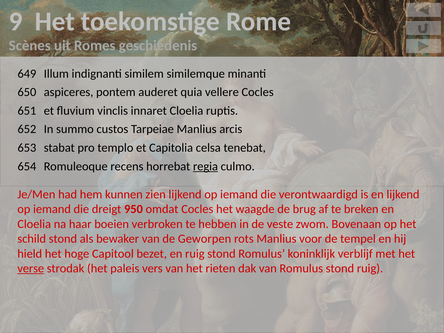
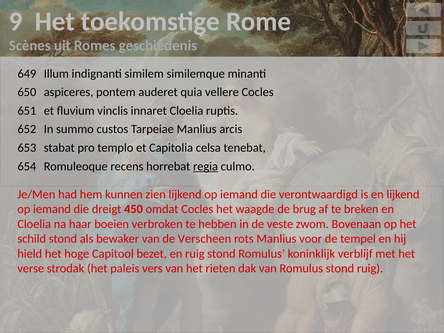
950: 950 -> 450
Geworpen: Geworpen -> Verscheen
verse underline: present -> none
